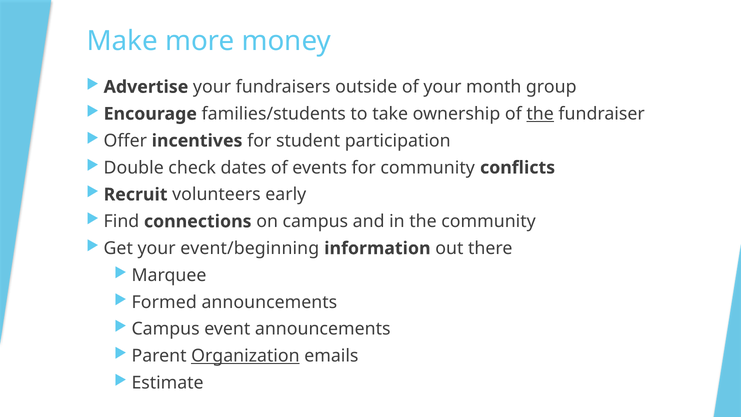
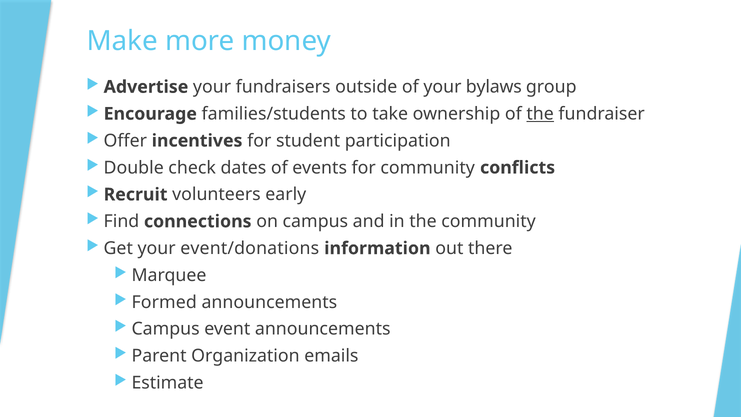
month: month -> bylaws
event/beginning: event/beginning -> event/donations
Organization underline: present -> none
